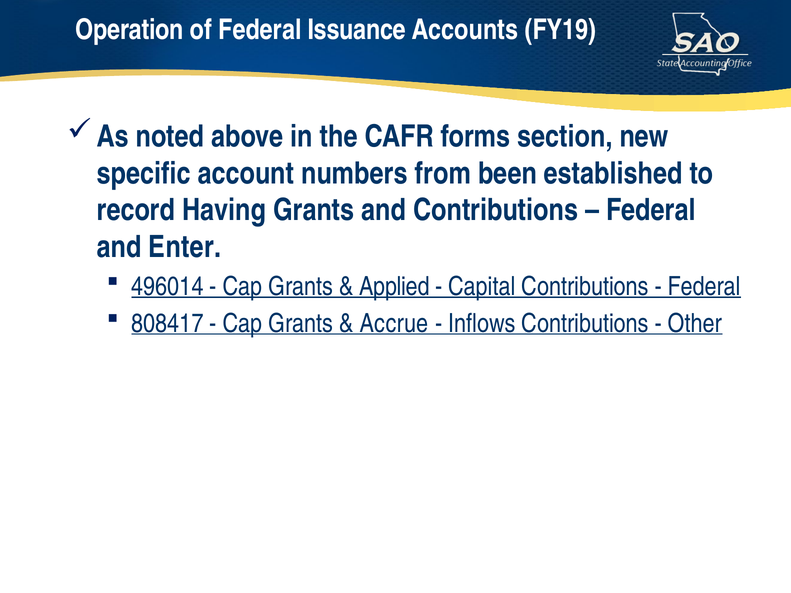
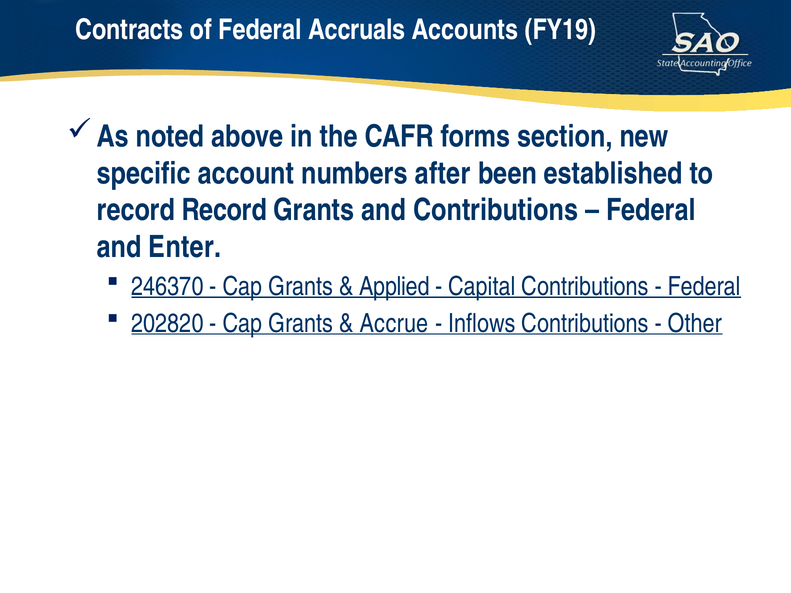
Operation: Operation -> Contracts
Issuance: Issuance -> Accruals
from: from -> after
record Having: Having -> Record
496014: 496014 -> 246370
808417: 808417 -> 202820
